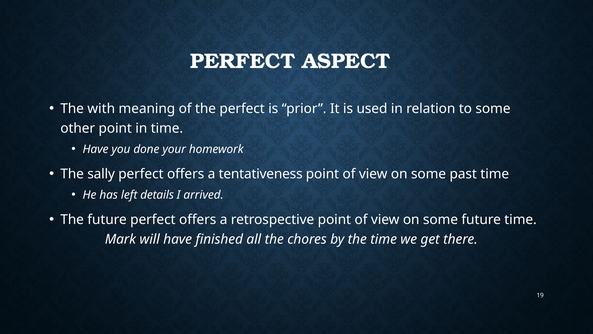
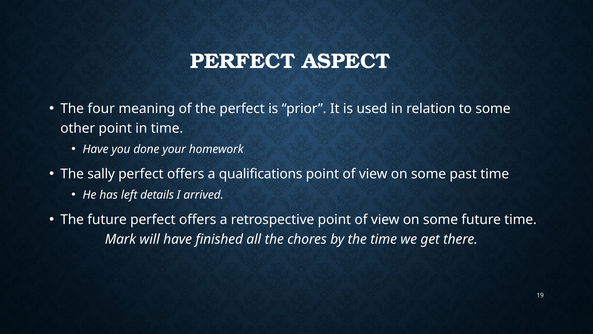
with: with -> four
tentativeness: tentativeness -> qualifications
